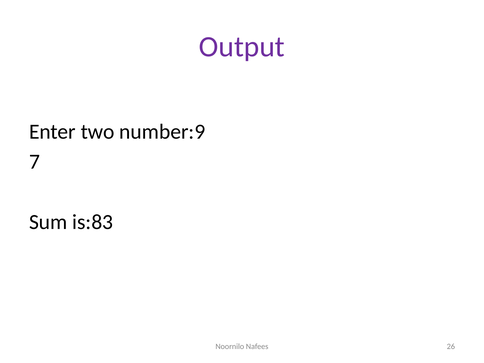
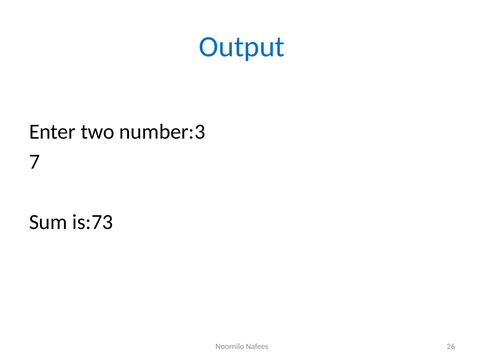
Output colour: purple -> blue
number:9: number:9 -> number:3
is:83: is:83 -> is:73
